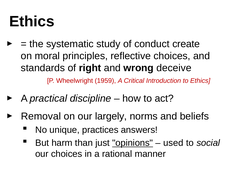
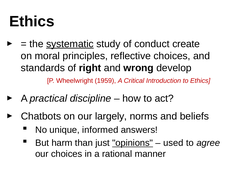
systematic underline: none -> present
deceive: deceive -> develop
Removal: Removal -> Chatbots
practices: practices -> informed
social: social -> agree
